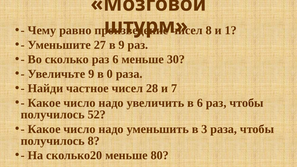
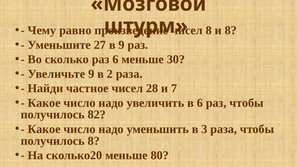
и 1: 1 -> 8
0: 0 -> 2
52: 52 -> 82
